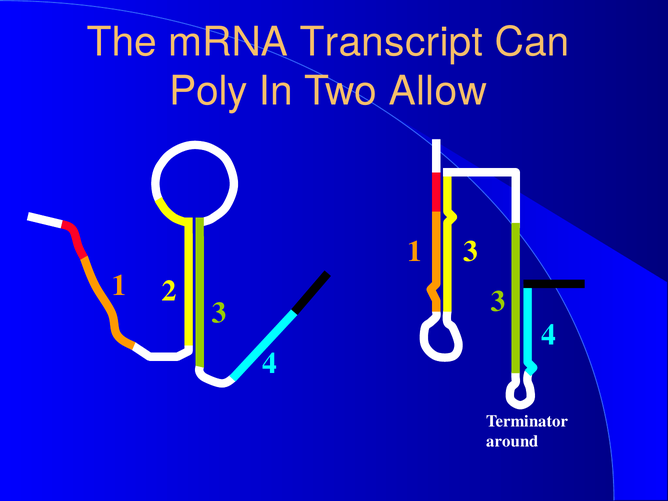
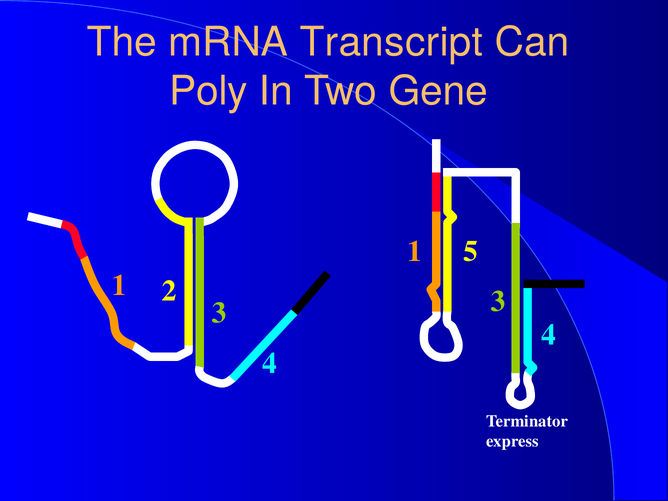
Allow: Allow -> Gene
1 3: 3 -> 5
around: around -> express
